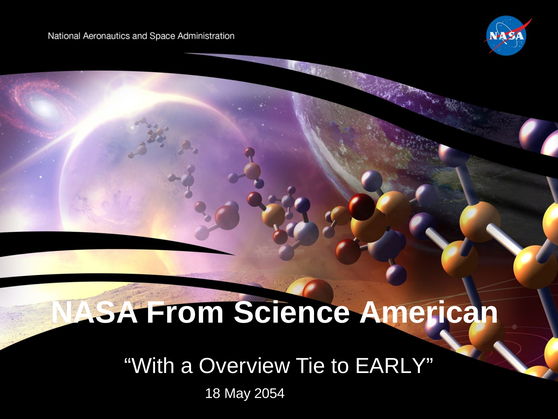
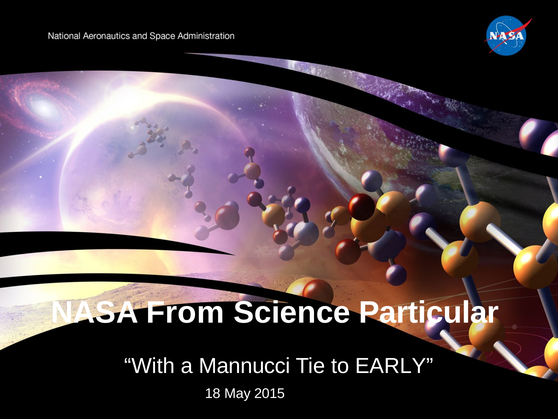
American: American -> Particular
Overview: Overview -> Mannucci
2054: 2054 -> 2015
